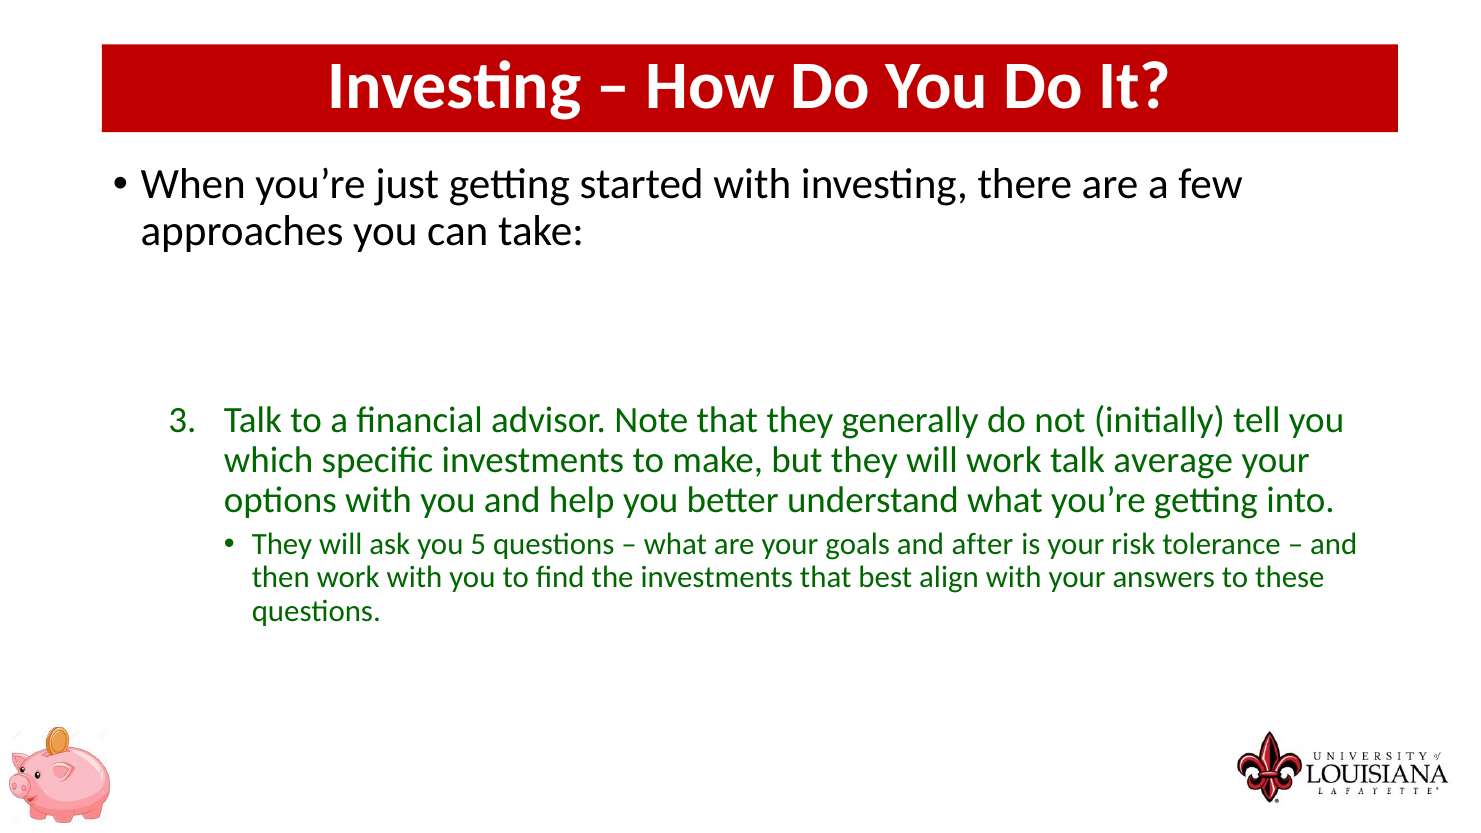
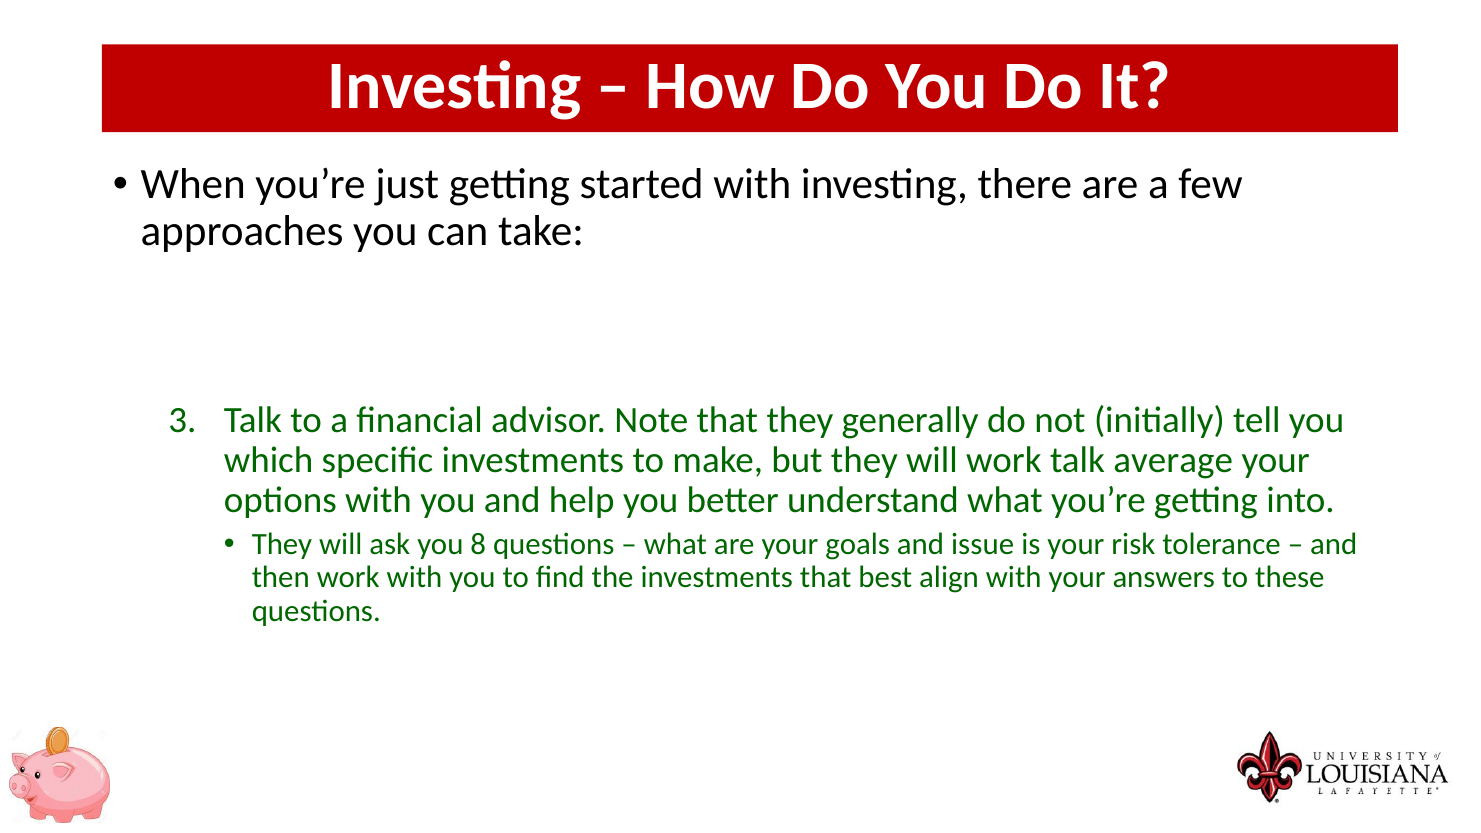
5: 5 -> 8
after: after -> issue
